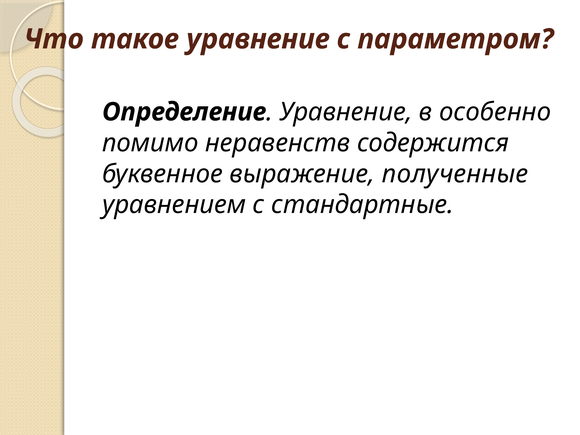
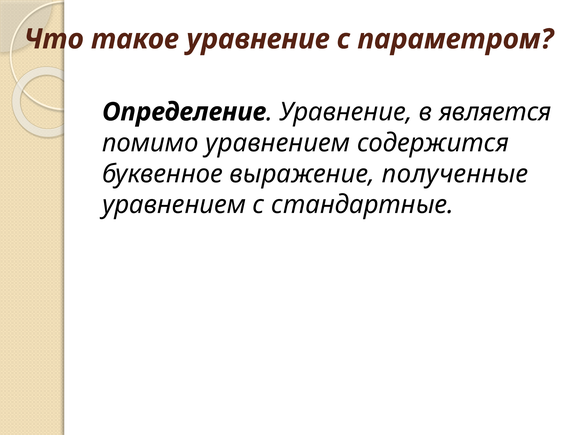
особенно: особенно -> является
помимо неравенств: неравенств -> уравнением
